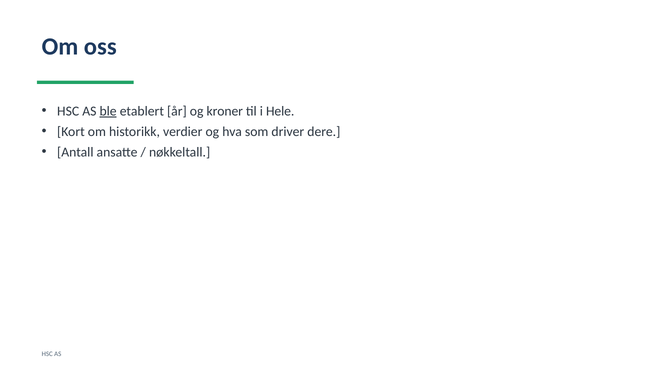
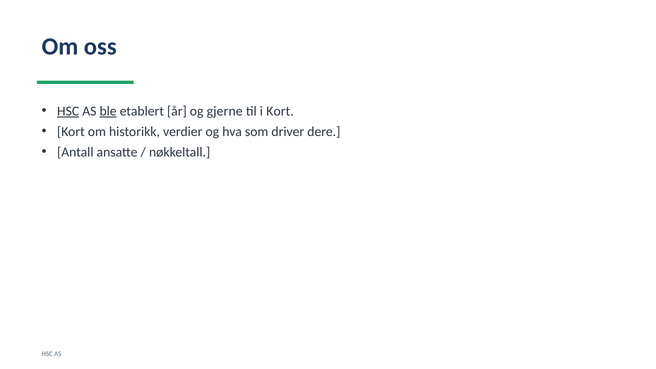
HSC at (68, 111) underline: none -> present
kroner: kroner -> gjerne
i Hele: Hele -> Kort
